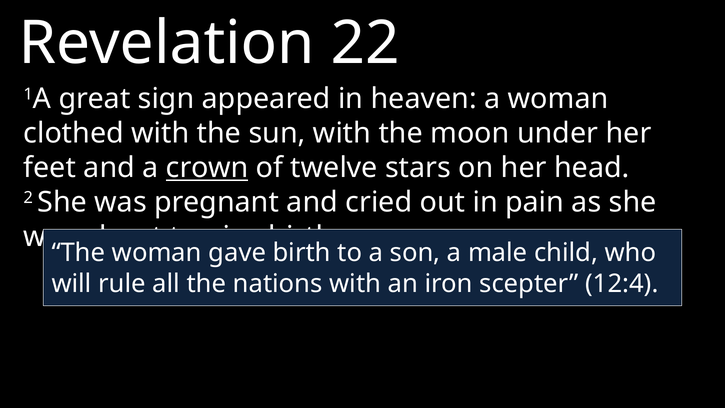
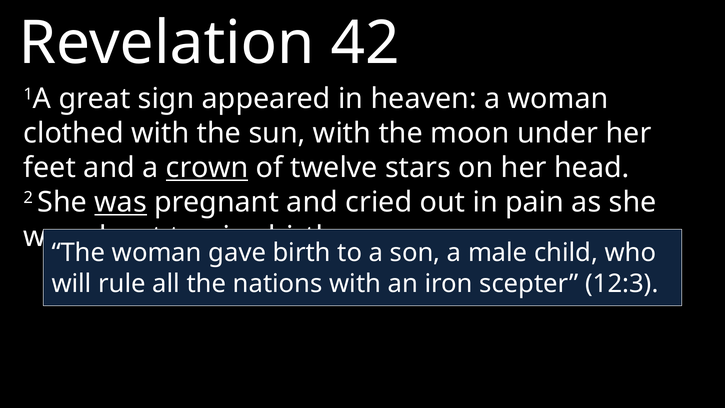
22: 22 -> 42
was at (121, 202) underline: none -> present
12:4: 12:4 -> 12:3
